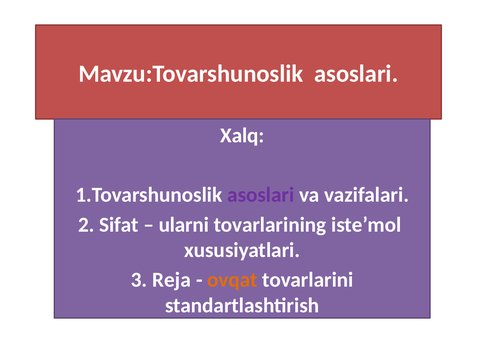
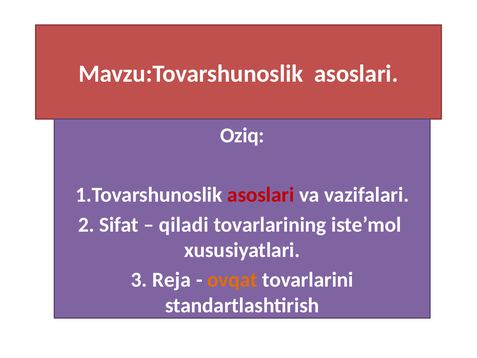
Xalq: Xalq -> Oziq
asoslari at (261, 195) colour: purple -> red
ularni: ularni -> qiladi
